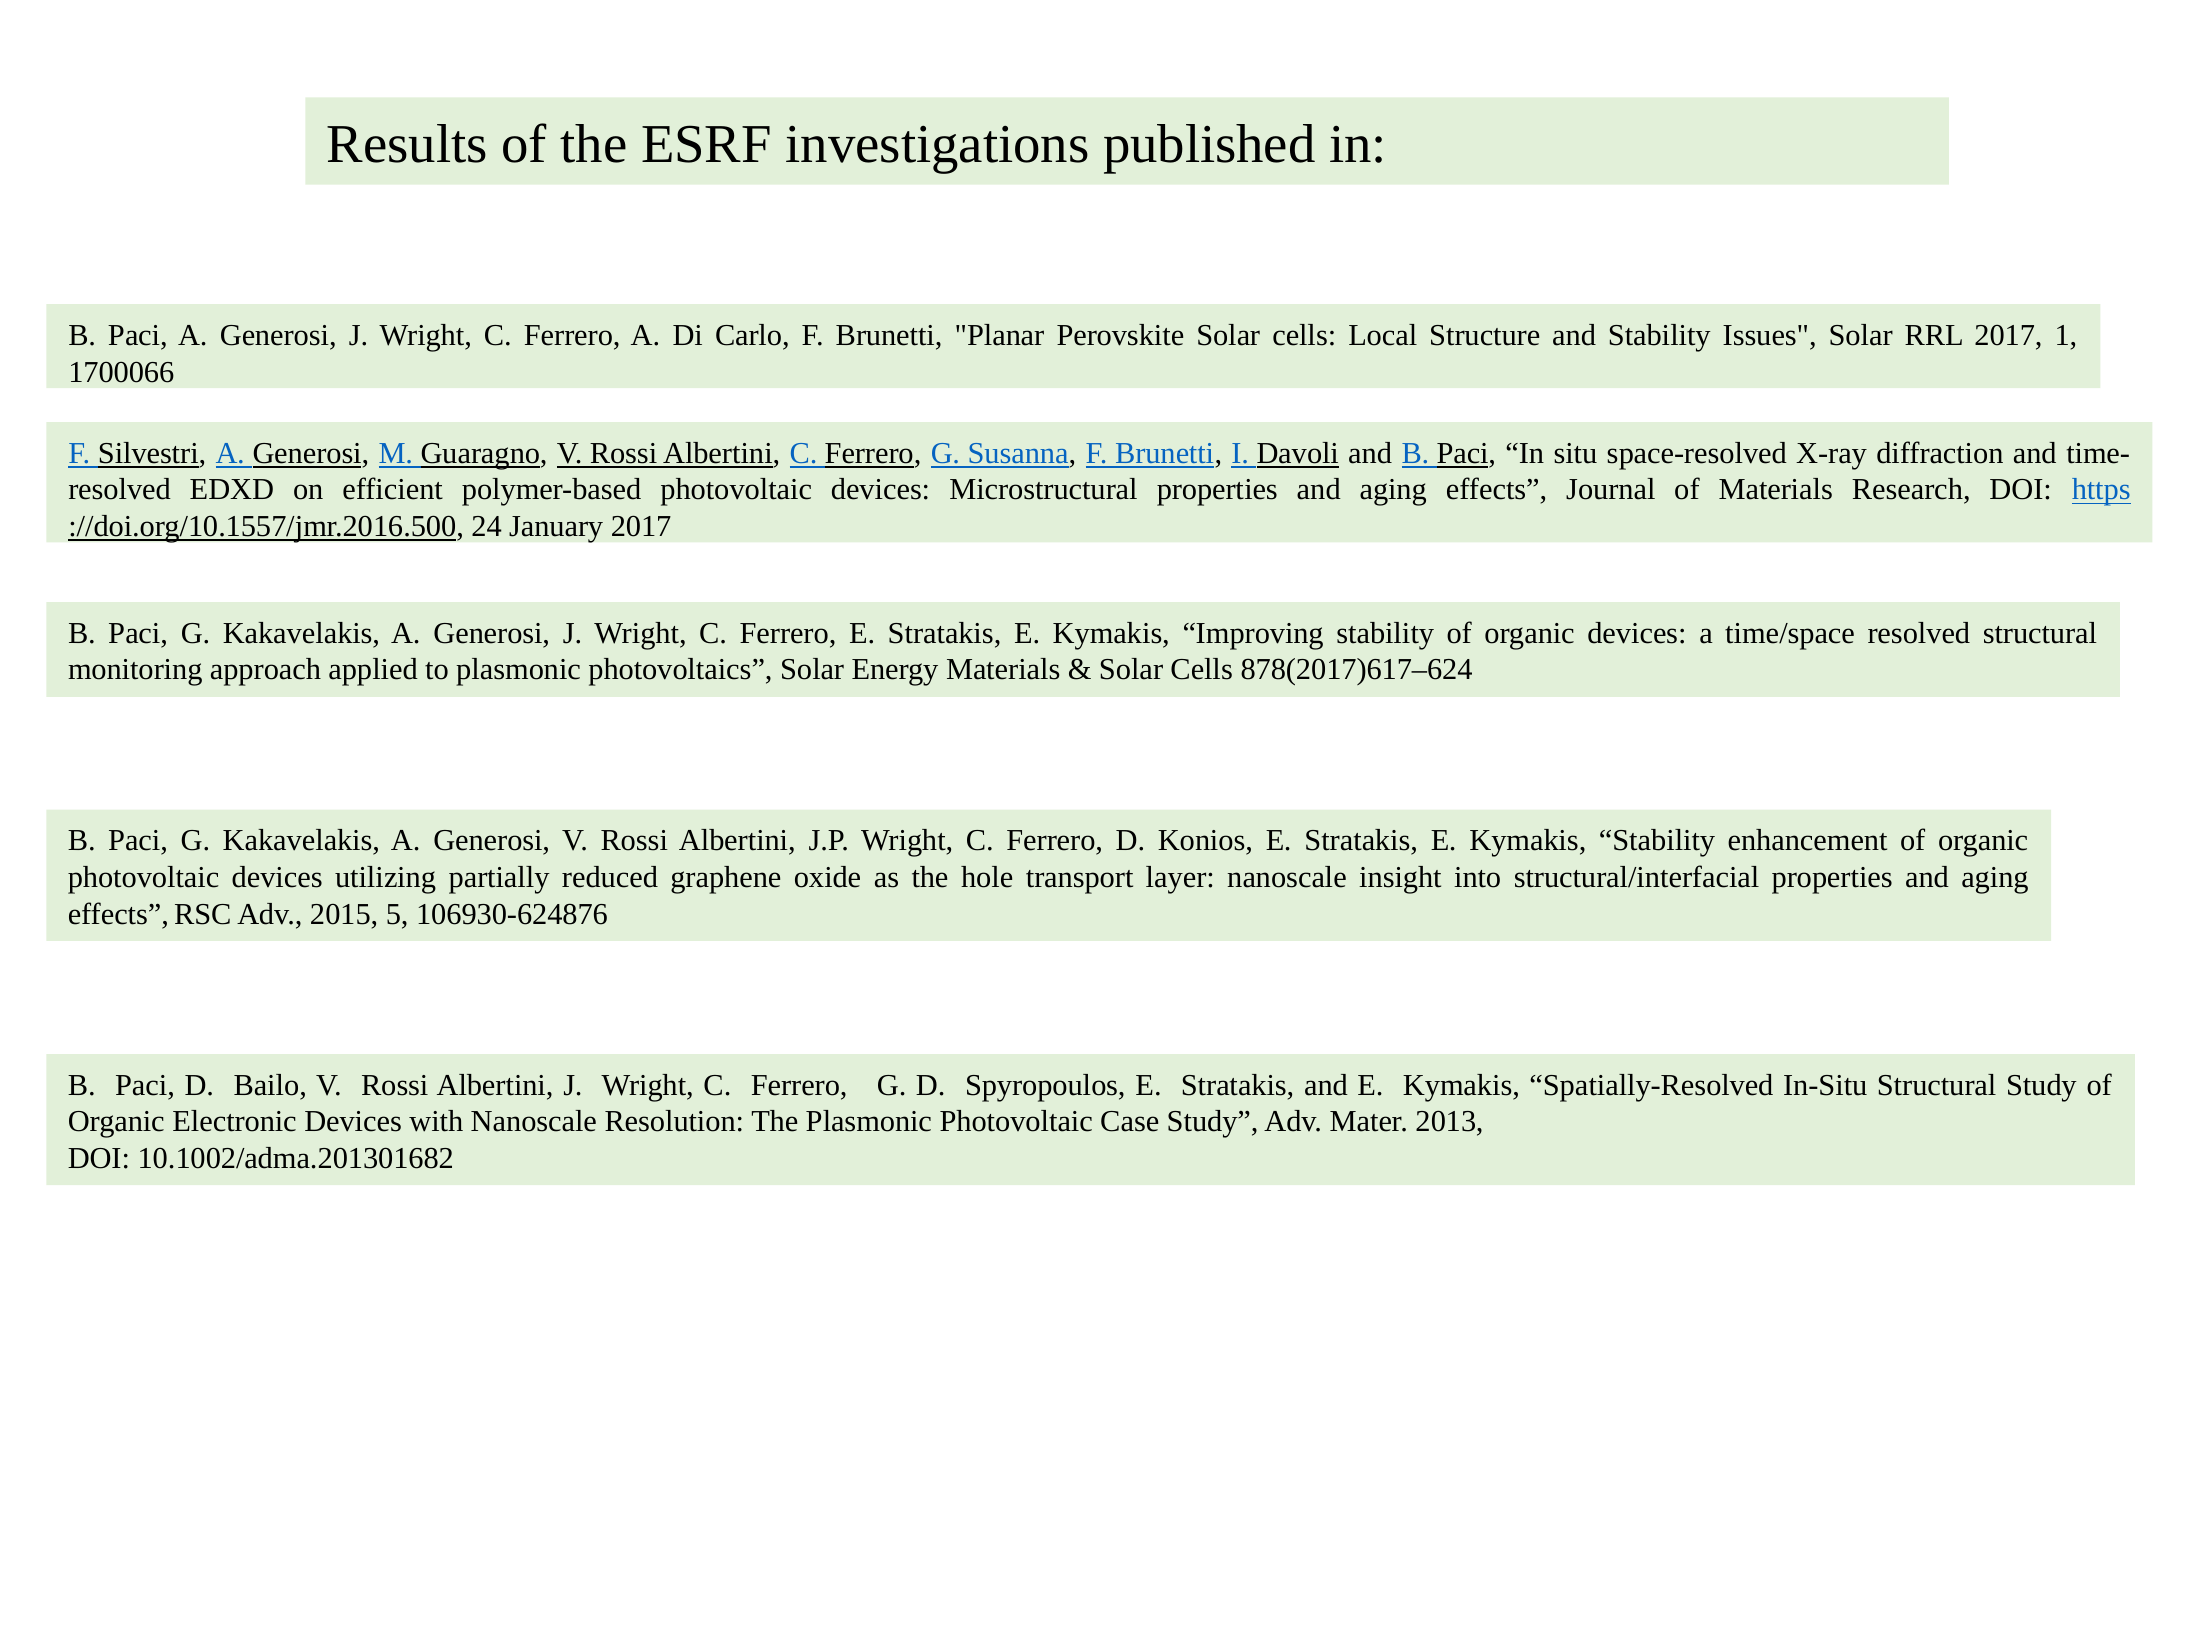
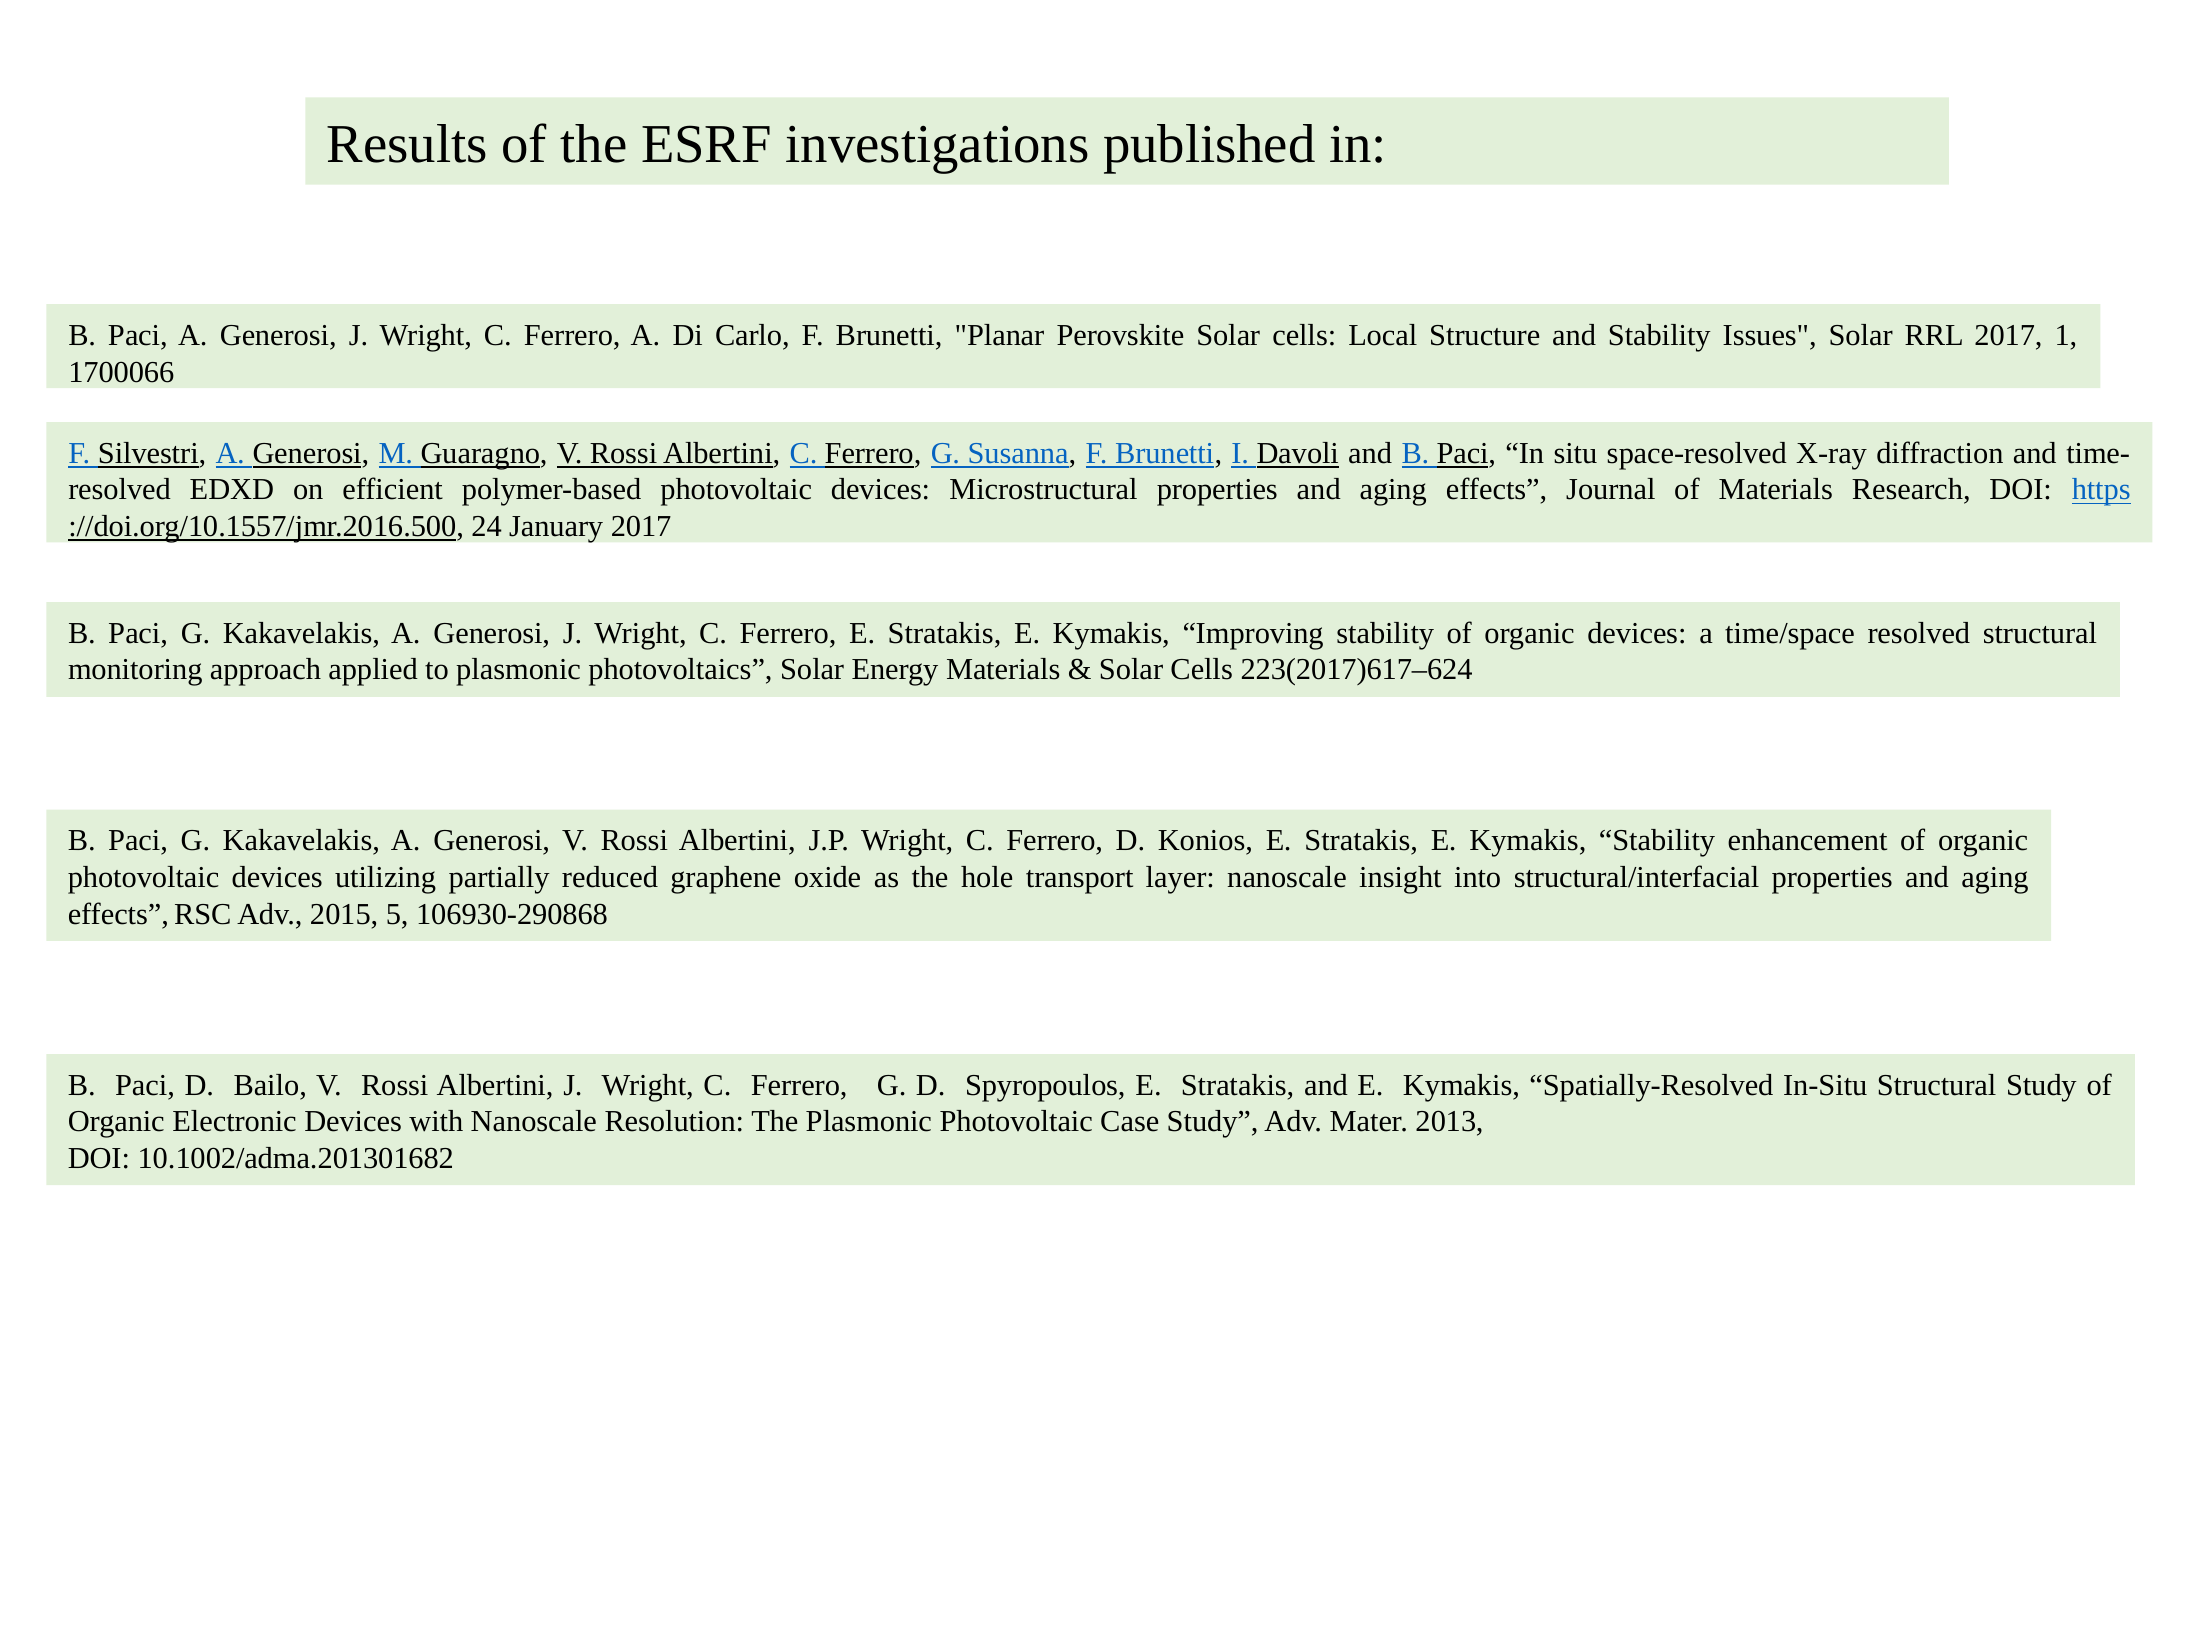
878(2017)617–624: 878(2017)617–624 -> 223(2017)617–624
106930-624876: 106930-624876 -> 106930-290868
